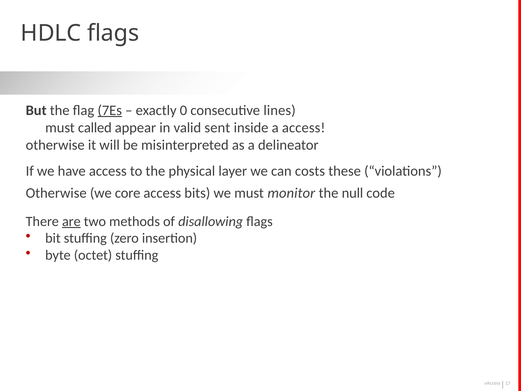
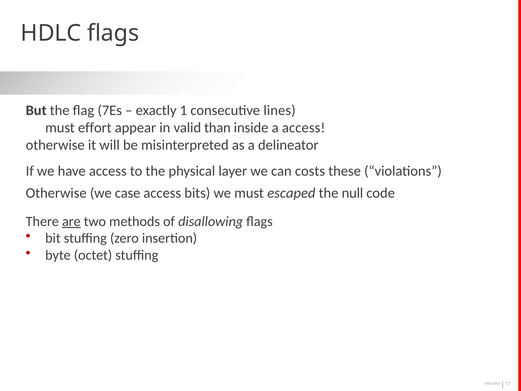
7Es underline: present -> none
0: 0 -> 1
called: called -> effort
sent: sent -> than
core: core -> case
monitor: monitor -> escaped
